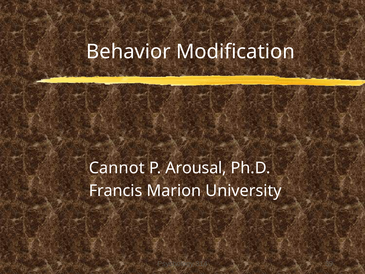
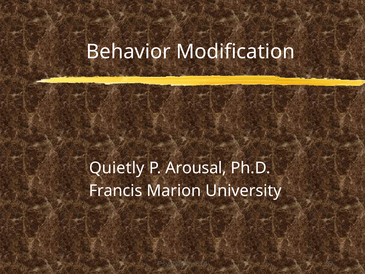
Cannot: Cannot -> Quietly
